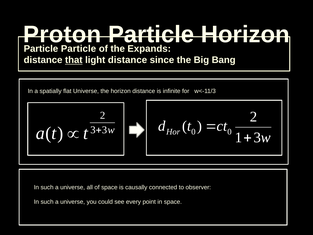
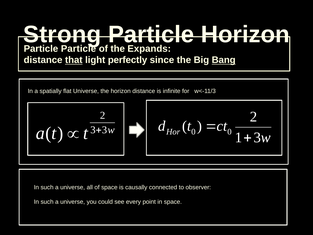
Proton: Proton -> Strong
light distance: distance -> perfectly
Bang underline: none -> present
